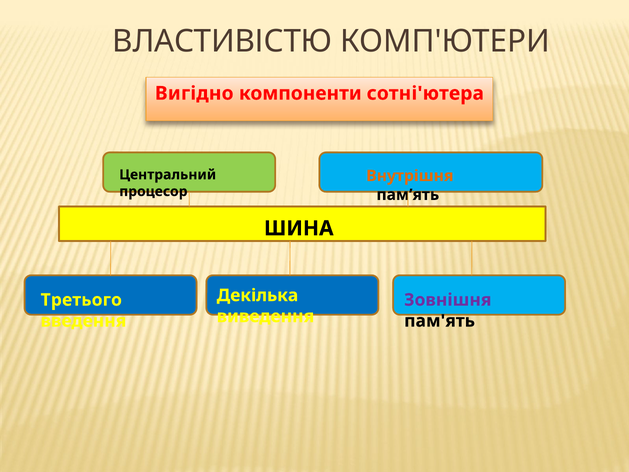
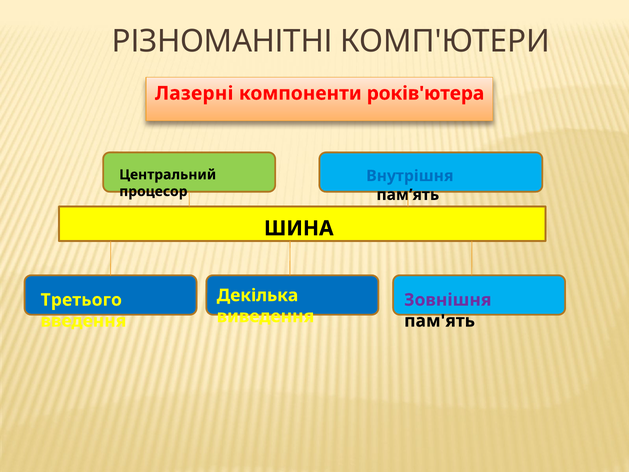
ВЛАСТИВІСТЮ: ВЛАСТИВІСТЮ -> РІЗНОМАНІТНІ
Вигідно: Вигідно -> Лазерні
сотні'ютера: сотні'ютера -> років'ютера
Внутрішня colour: orange -> blue
